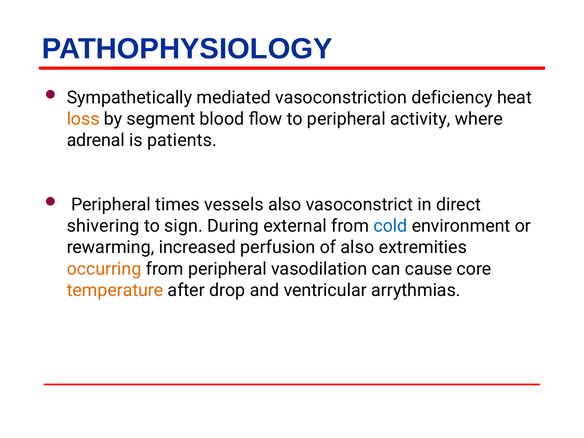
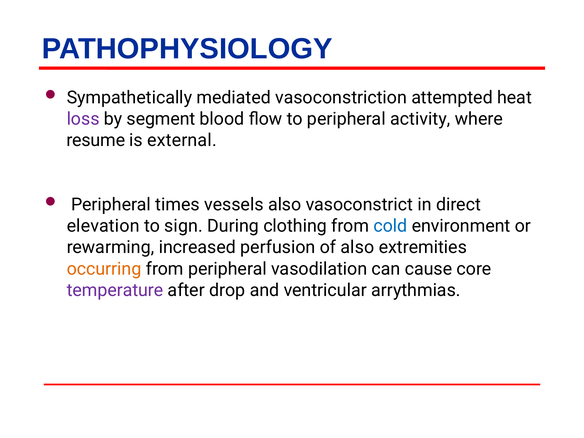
deficiency: deficiency -> attempted
loss colour: orange -> purple
adrenal: adrenal -> resume
patients: patients -> external
shivering: shivering -> elevation
external: external -> clothing
temperature colour: orange -> purple
